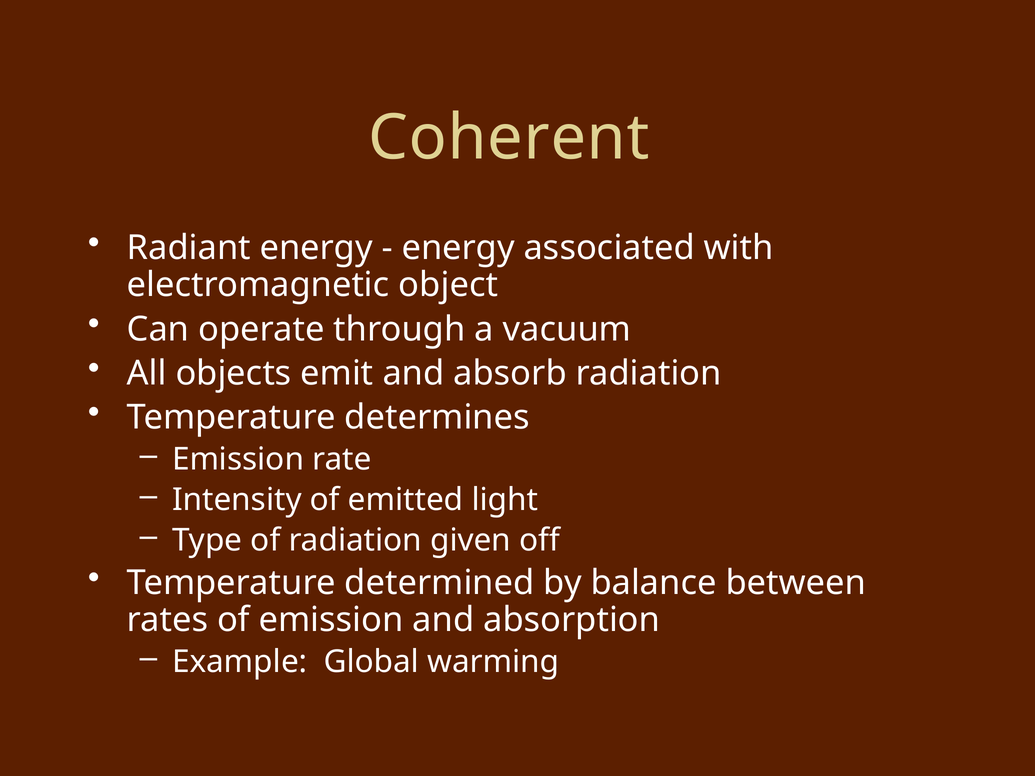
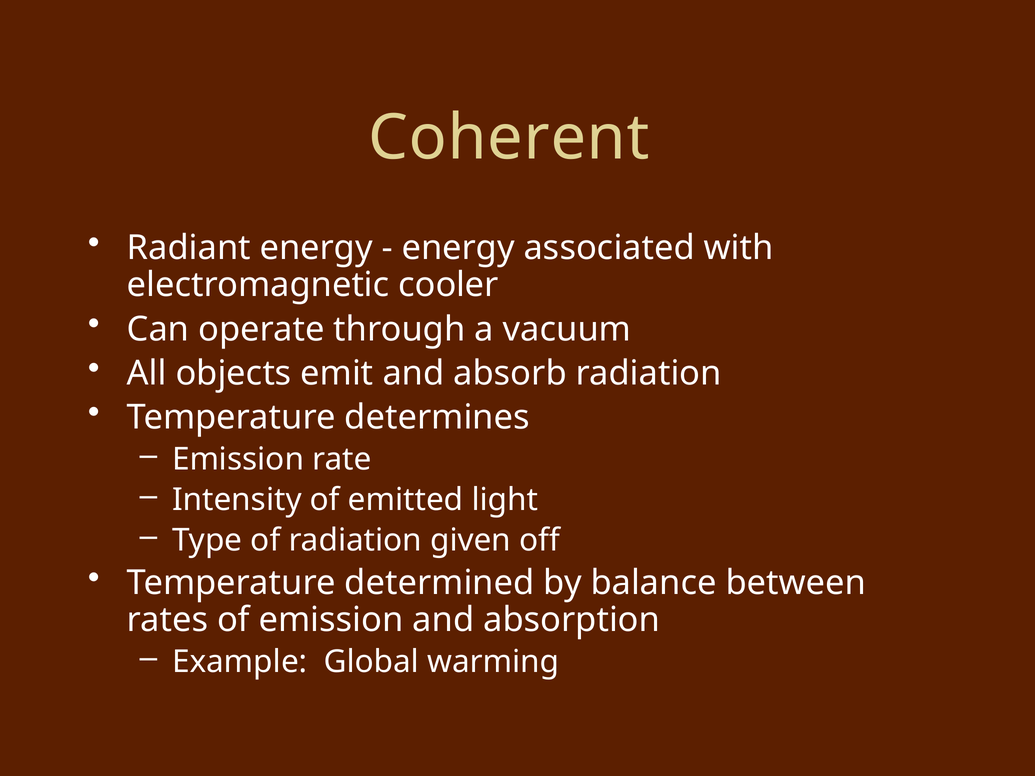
object: object -> cooler
